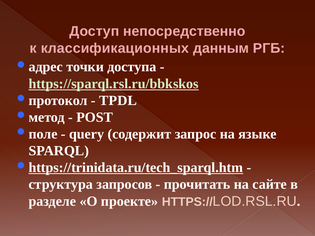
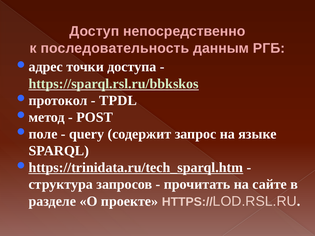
классификационных: классификационных -> последовательность
